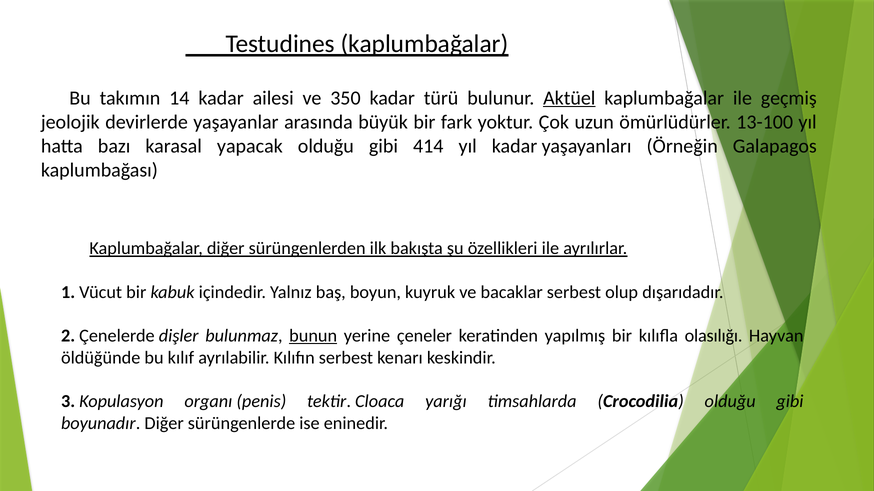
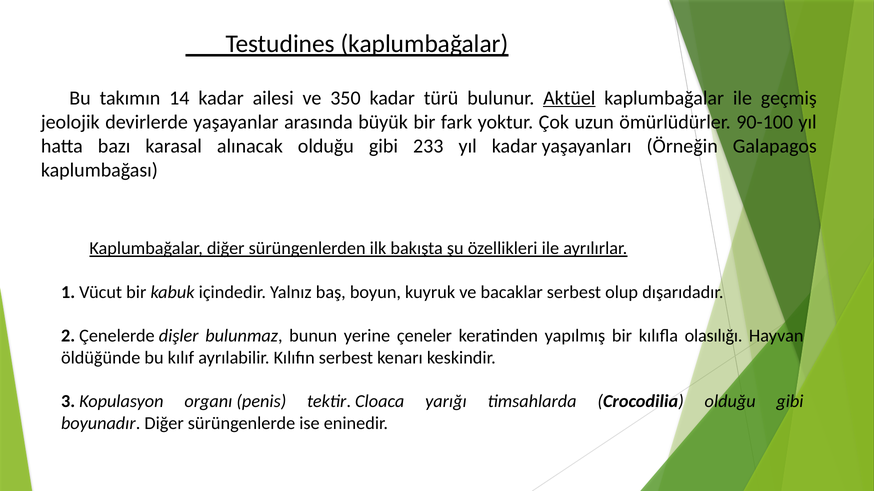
13-100: 13-100 -> 90-100
yapacak: yapacak -> alınacak
414: 414 -> 233
bunun underline: present -> none
